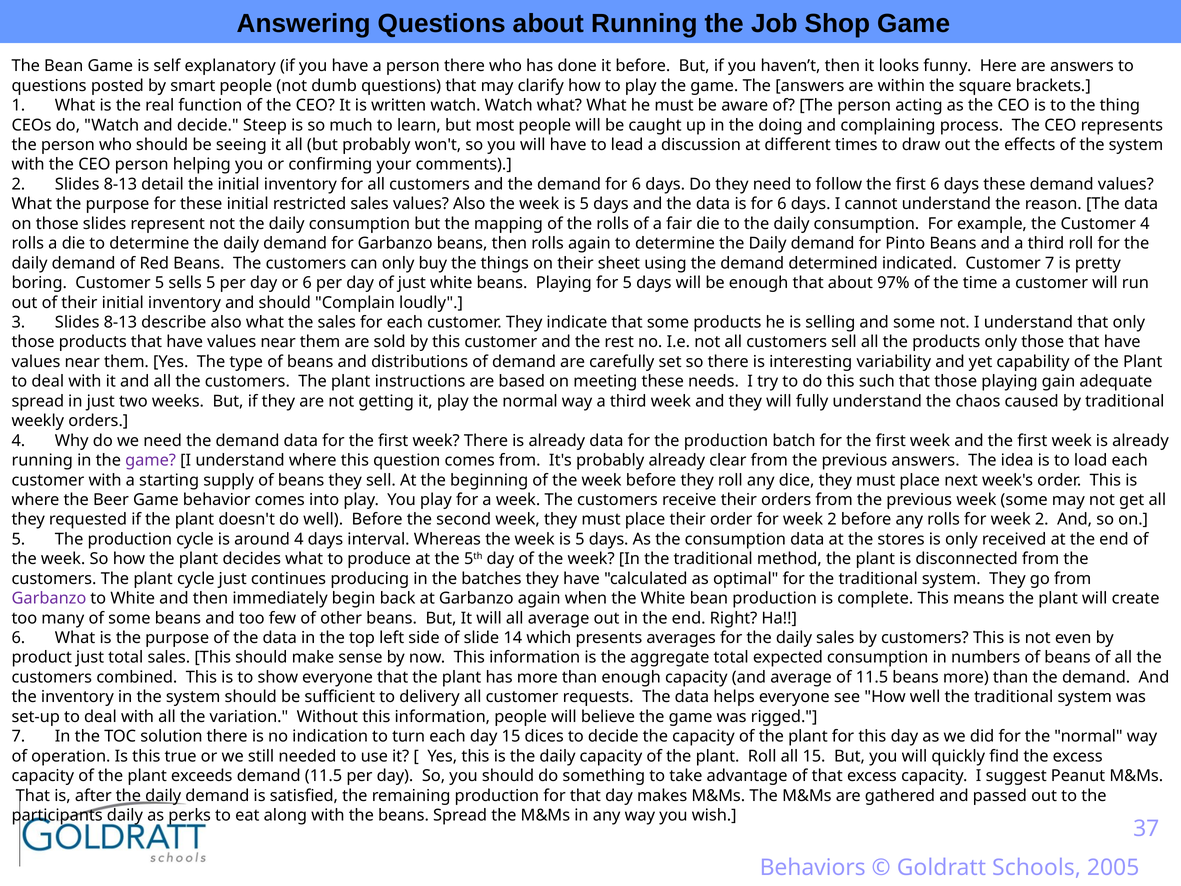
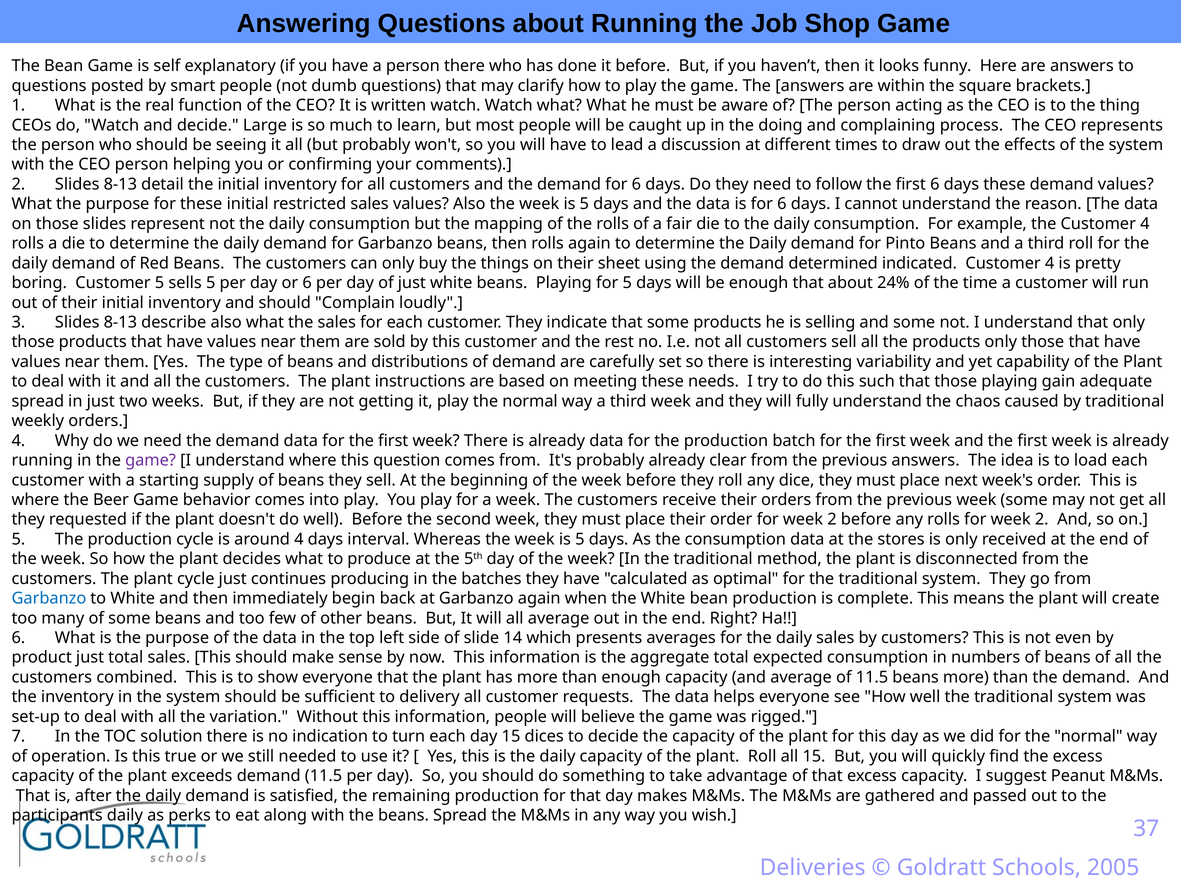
Steep: Steep -> Large
indicated Customer 7: 7 -> 4
97%: 97% -> 24%
Garbanzo at (49, 598) colour: purple -> blue
Behaviors: Behaviors -> Deliveries
